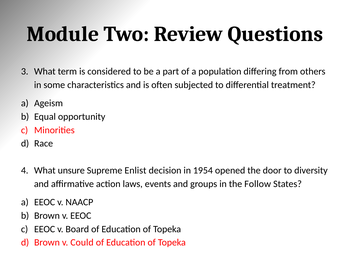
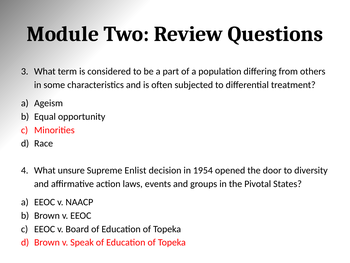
Follow: Follow -> Pivotal
Could: Could -> Speak
